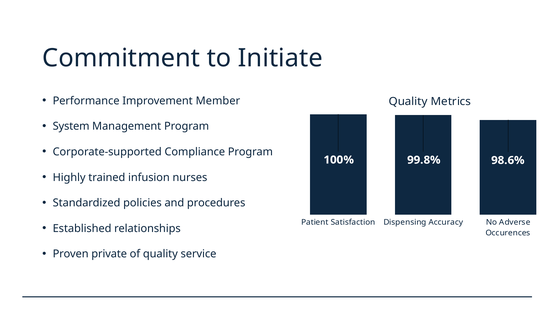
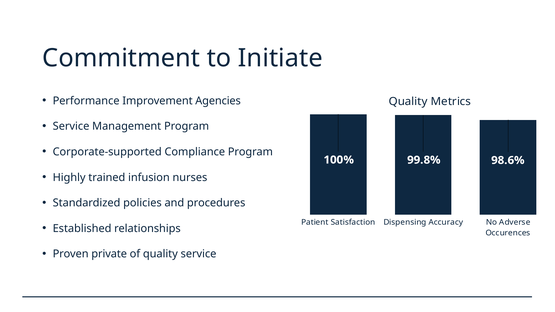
Member: Member -> Agencies
System at (71, 126): System -> Service
